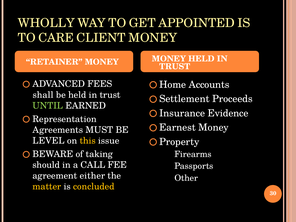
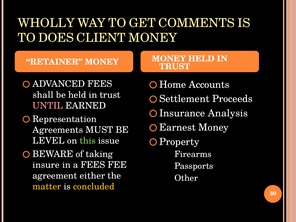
APPOINTED: APPOINTED -> COMMENTS
CARE: CARE -> DOES
UNTIL colour: light green -> pink
Evidence: Evidence -> Analysis
this colour: yellow -> light green
should: should -> insure
a CALL: CALL -> FEES
